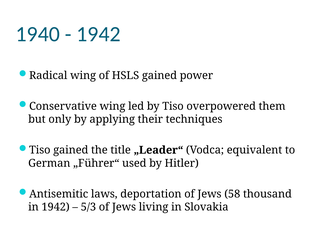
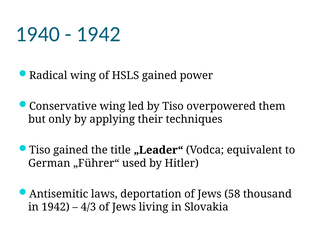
5/3: 5/3 -> 4/3
